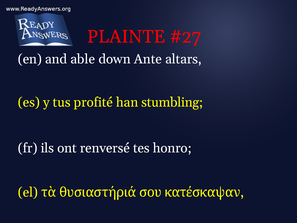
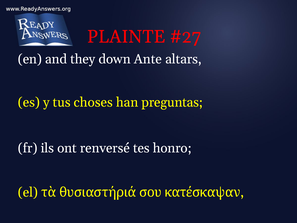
able: able -> they
profité: profité -> choses
stumbling: stumbling -> preguntas
